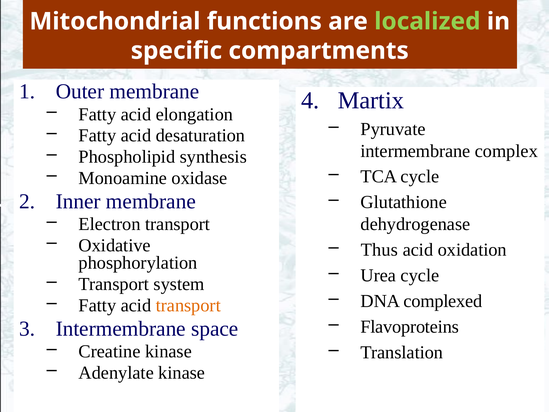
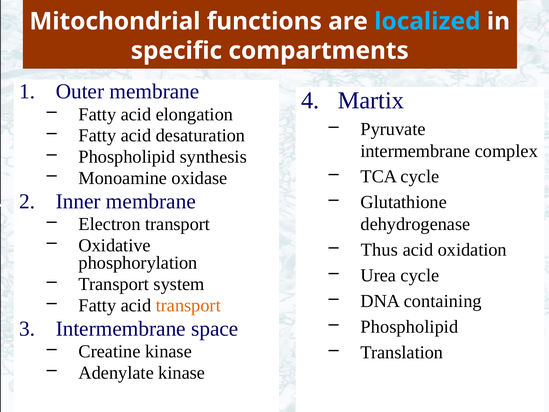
localized colour: light green -> light blue
complexed: complexed -> containing
Flavoproteins at (410, 327): Flavoproteins -> Phospholipid
